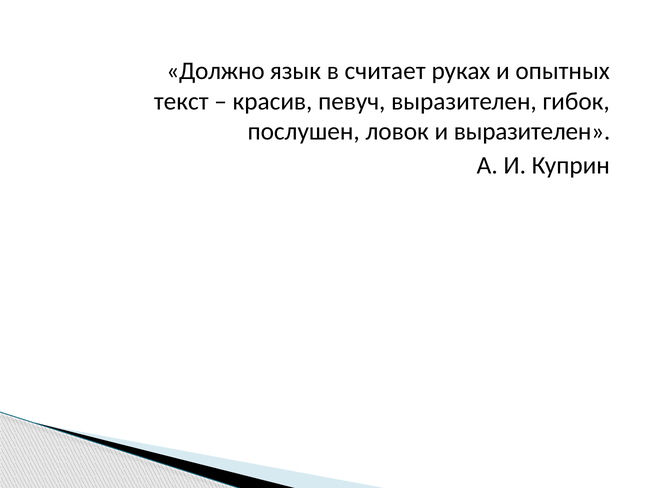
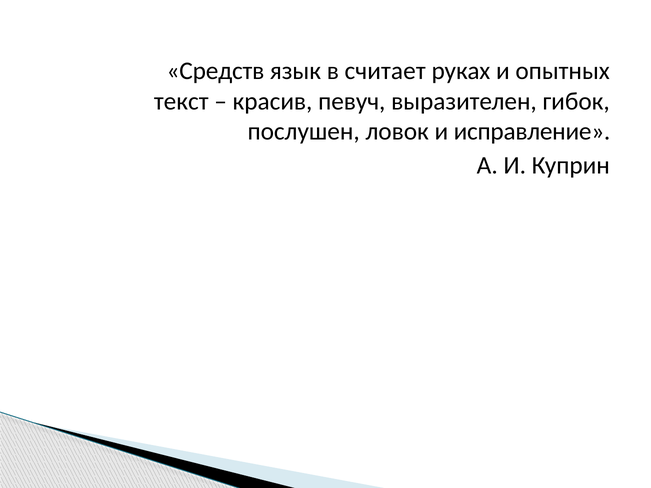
Должно: Должно -> Средств
и выразителен: выразителен -> исправление
